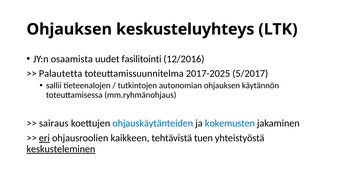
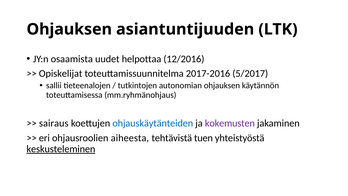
keskusteluyhteys: keskusteluyhteys -> asiantuntijuuden
fasilitointi: fasilitointi -> helpottaa
Palautetta: Palautetta -> Opiskelijat
2017-2025: 2017-2025 -> 2017-2016
kokemusten colour: blue -> purple
eri underline: present -> none
kaikkeen: kaikkeen -> aiheesta
